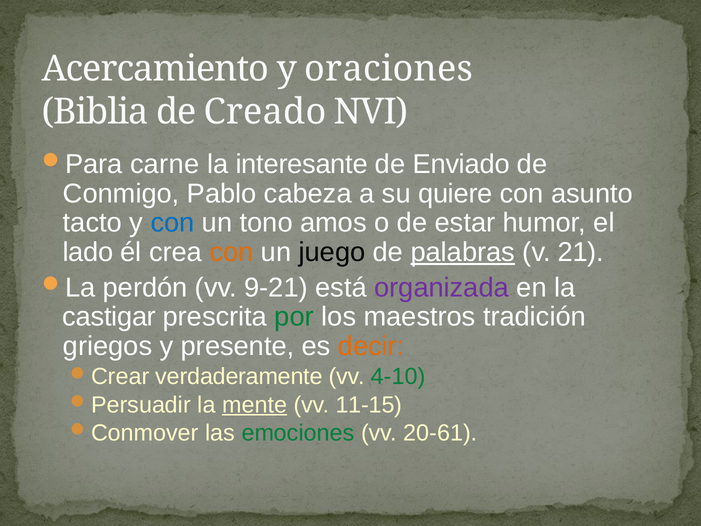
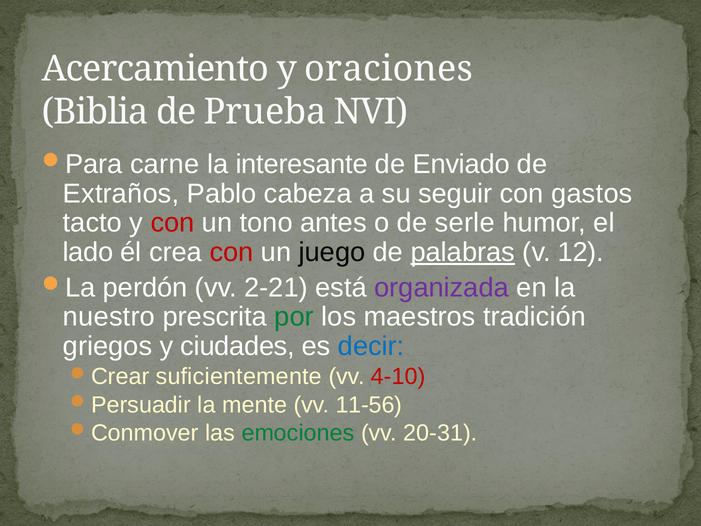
Creado: Creado -> Prueba
Conmigo: Conmigo -> Extraños
quiere: quiere -> seguir
asunto: asunto -> gastos
con at (173, 223) colour: blue -> red
amos: amos -> antes
estar: estar -> serle
con at (231, 252) colour: orange -> red
21: 21 -> 12
9-21: 9-21 -> 2-21
castigar: castigar -> nuestro
presente: presente -> ciudades
decir colour: orange -> blue
verdaderamente: verdaderamente -> suficientemente
4-10 colour: green -> red
mente underline: present -> none
11-15: 11-15 -> 11-56
20-61: 20-61 -> 20-31
